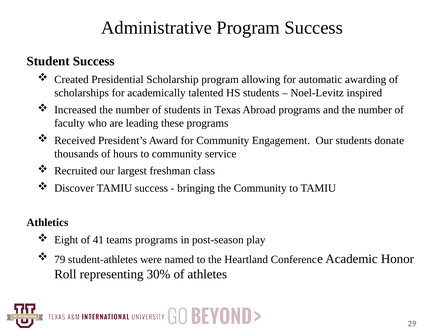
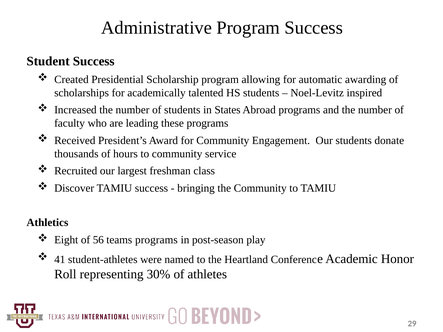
Texas: Texas -> States
41: 41 -> 56
79: 79 -> 41
